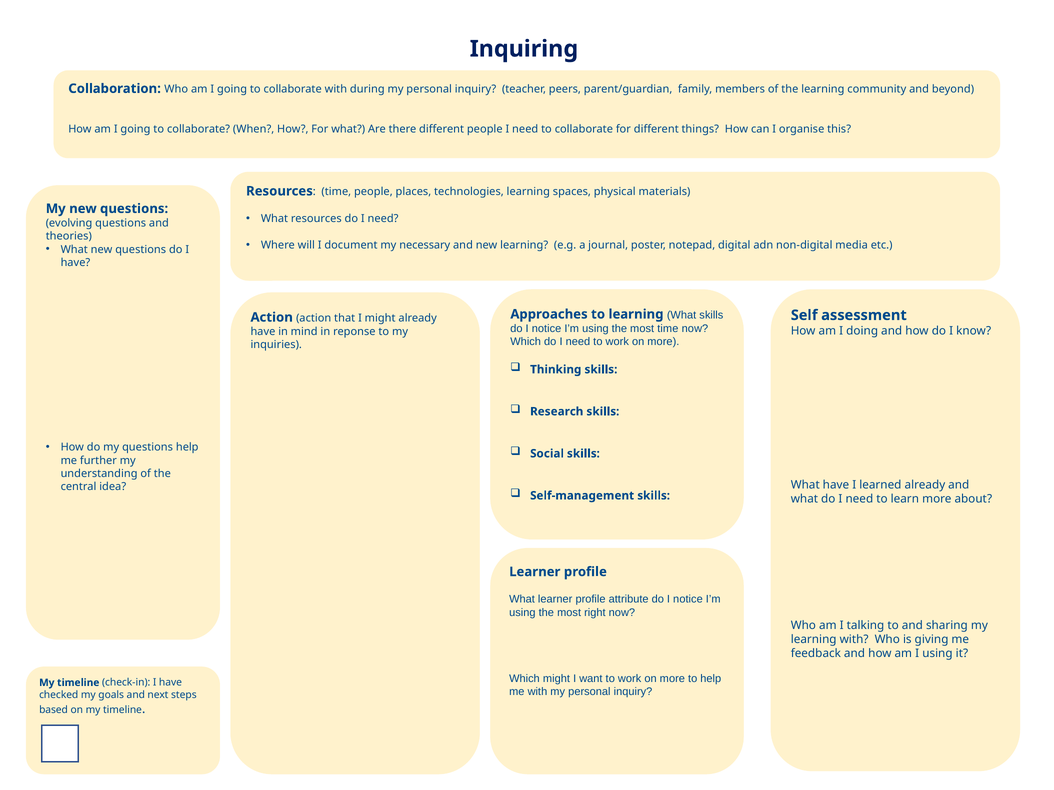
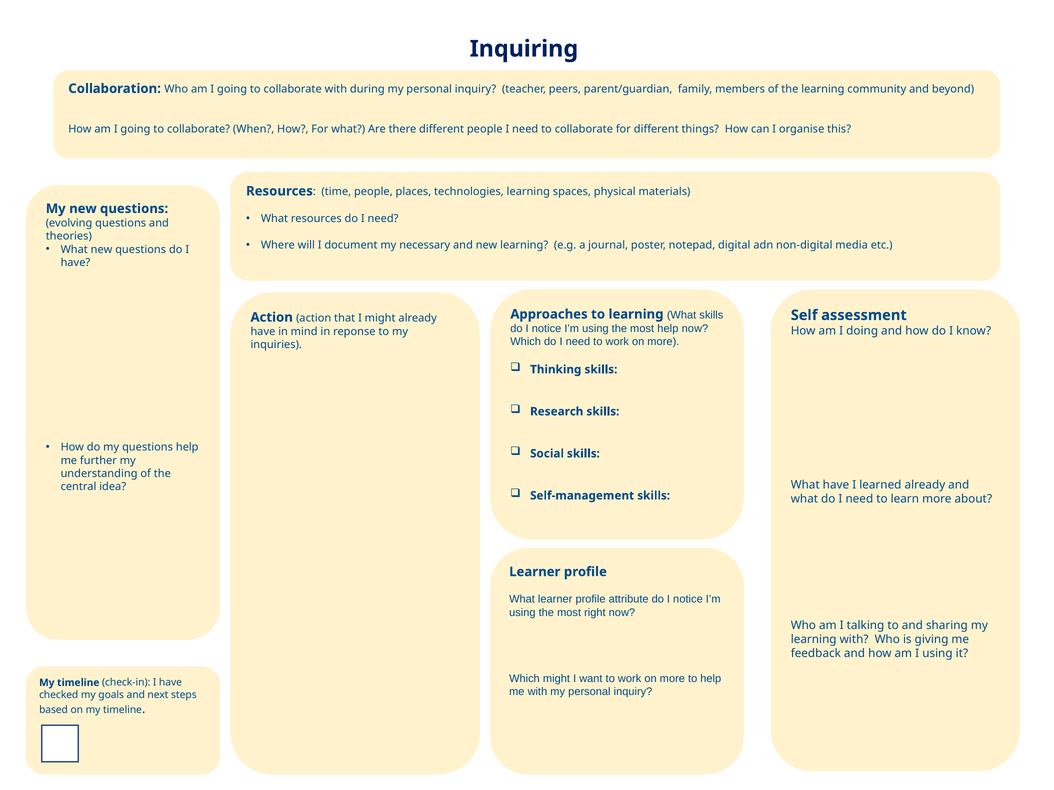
most time: time -> help
